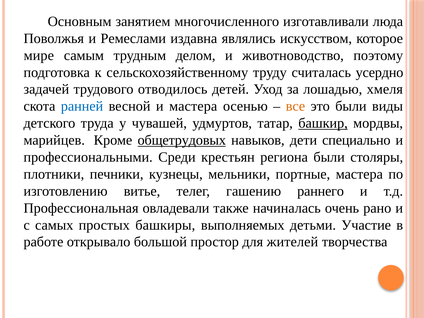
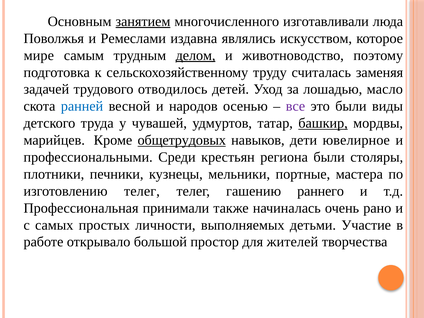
занятием underline: none -> present
делом underline: none -> present
усердно: усердно -> заменяя
хмеля: хмеля -> масло
и мастера: мастера -> народов
все colour: orange -> purple
специально: специально -> ювелирное
изготовлению витье: витье -> телег
овладевали: овладевали -> принимали
башкиры: башкиры -> личности
